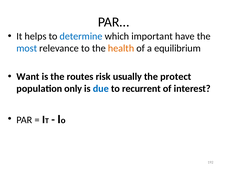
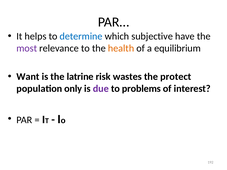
important: important -> subjective
most colour: blue -> purple
routes: routes -> latrine
usually: usually -> wastes
due colour: blue -> purple
recurrent: recurrent -> problems
